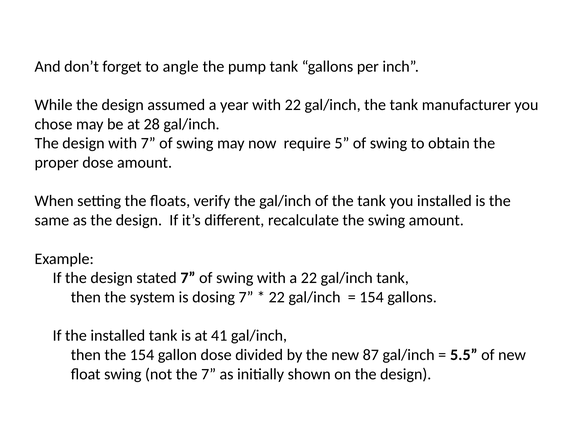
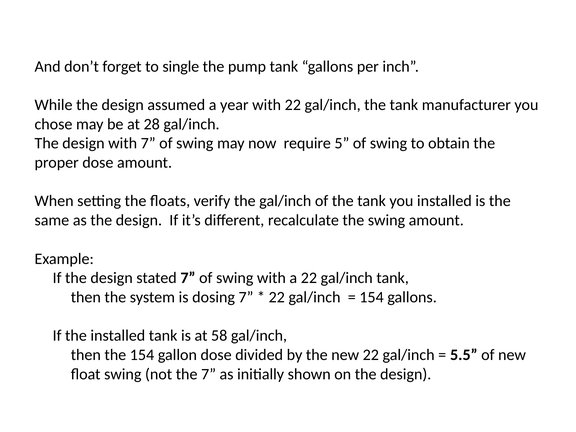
angle: angle -> single
41: 41 -> 58
new 87: 87 -> 22
